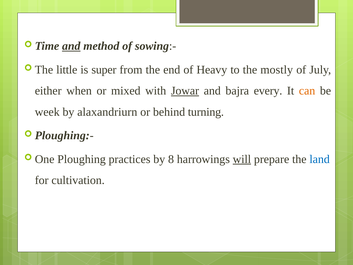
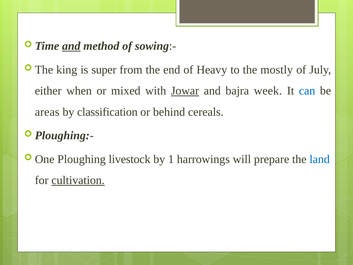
little: little -> king
every: every -> week
can colour: orange -> blue
week: week -> areas
alaxandriurn: alaxandriurn -> classification
turning: turning -> cereals
practices: practices -> livestock
8: 8 -> 1
will underline: present -> none
cultivation underline: none -> present
